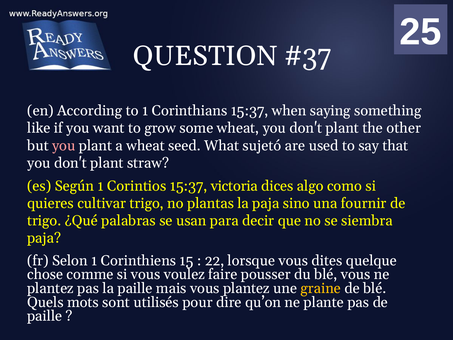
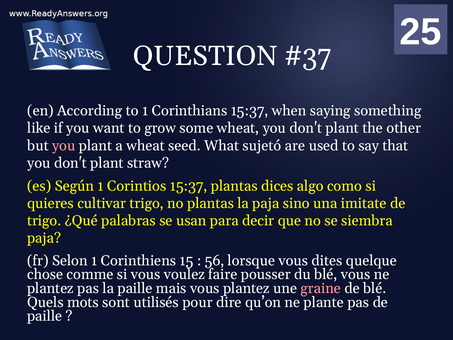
15:37 victoria: victoria -> plantas
fournir: fournir -> imitate
22 at (215, 260): 22 -> 56
graine colour: yellow -> pink
